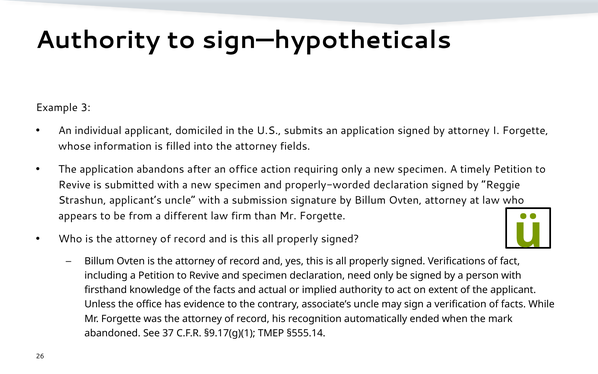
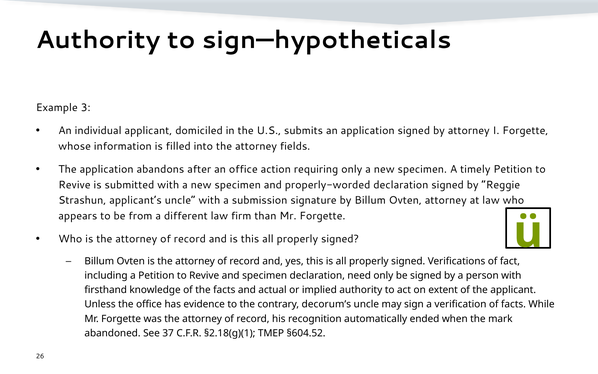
associate’s: associate’s -> decorum’s
§9.17(g)(1: §9.17(g)(1 -> §2.18(g)(1
§555.14: §555.14 -> §604.52
